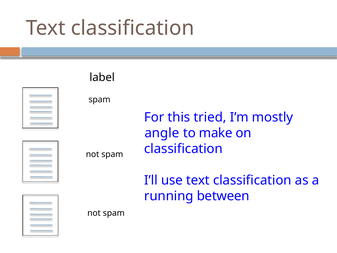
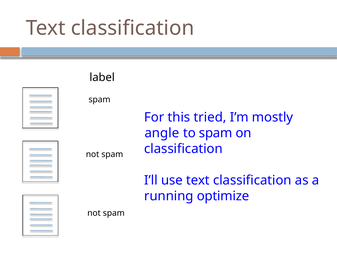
to make: make -> spam
between: between -> optimize
